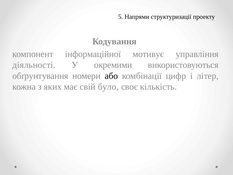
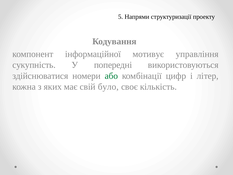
діяльності: діяльності -> сукупність
окремими: окремими -> попередні
обґрунтування: обґрунтування -> здійснюватися
або colour: black -> green
